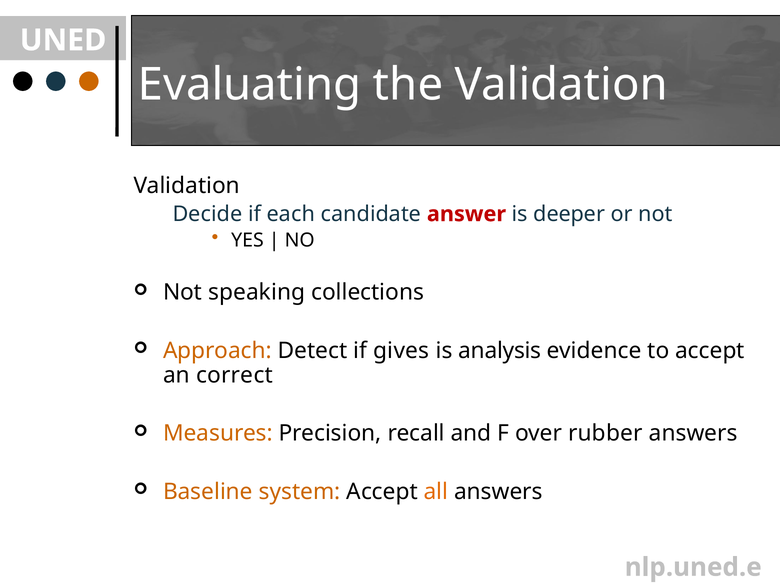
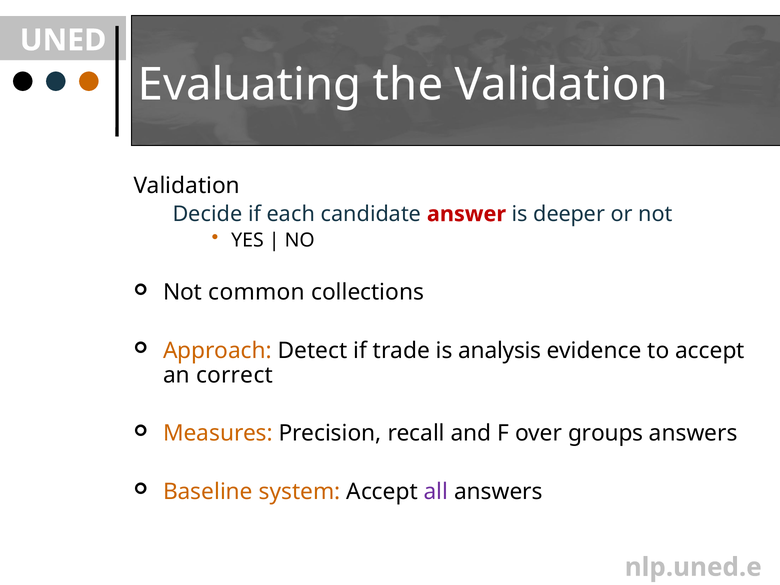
speaking: speaking -> common
gives: gives -> trade
rubber: rubber -> groups
all colour: orange -> purple
